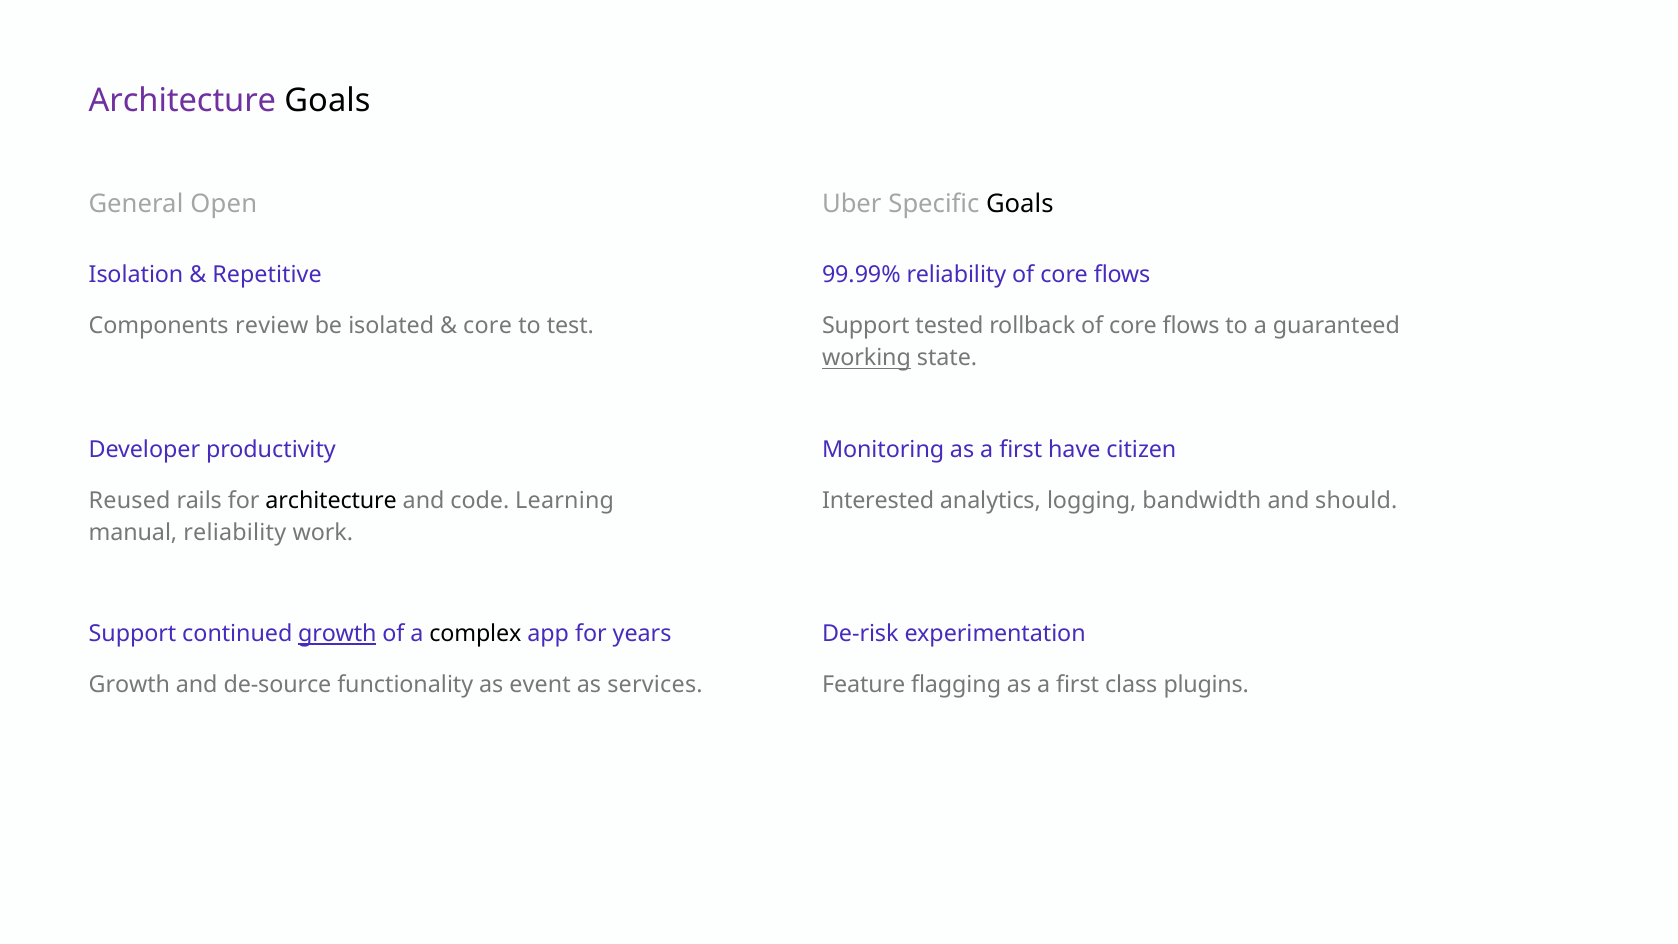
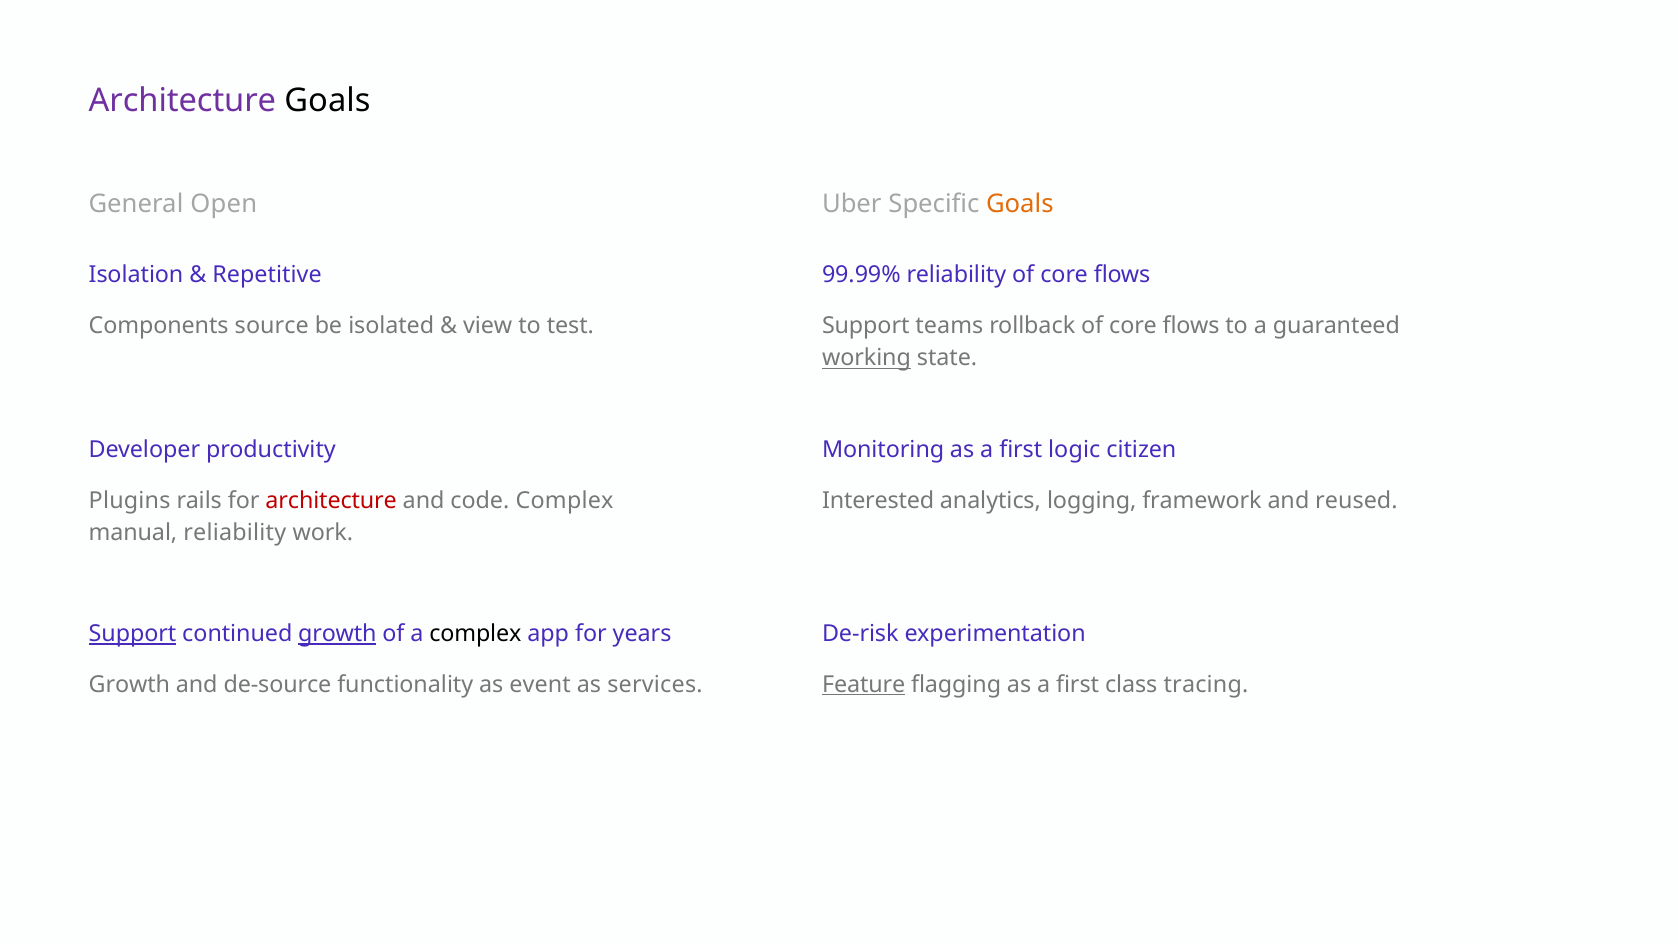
Goals at (1020, 204) colour: black -> orange
review: review -> source
core at (488, 326): core -> view
tested: tested -> teams
have: have -> logic
Reused: Reused -> Plugins
architecture at (331, 501) colour: black -> red
code Learning: Learning -> Complex
bandwidth: bandwidth -> framework
should: should -> reused
Support at (133, 634) underline: none -> present
Feature underline: none -> present
plugins: plugins -> tracing
